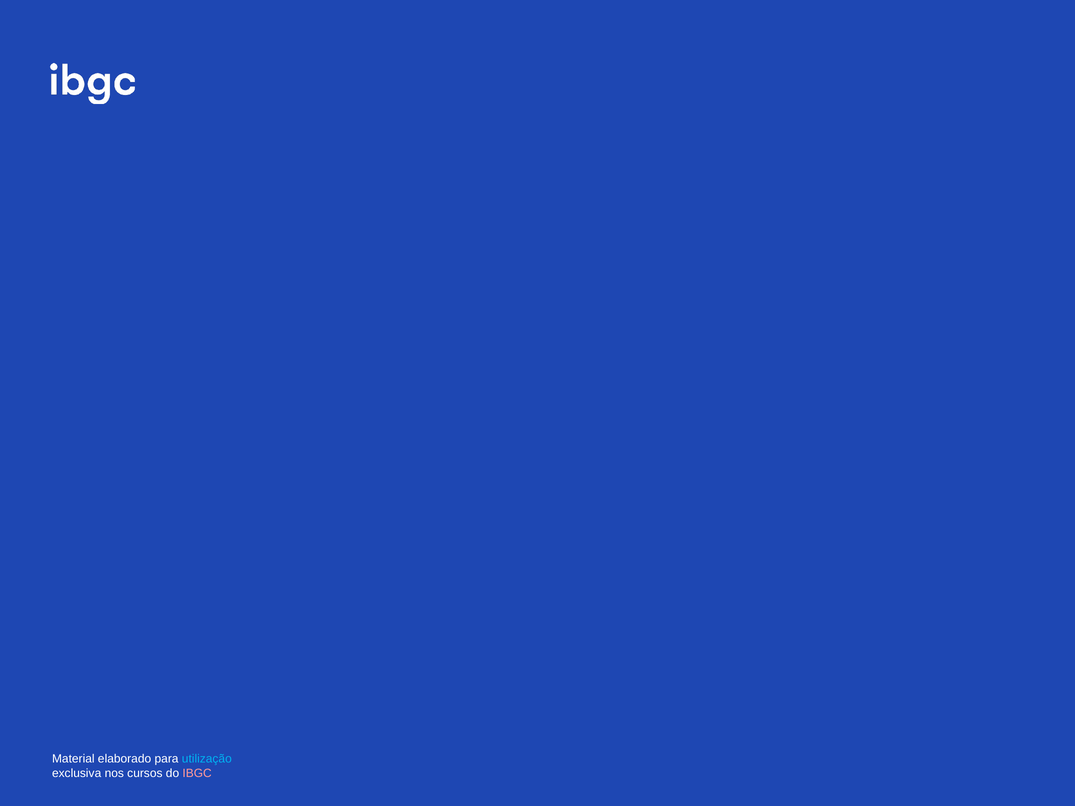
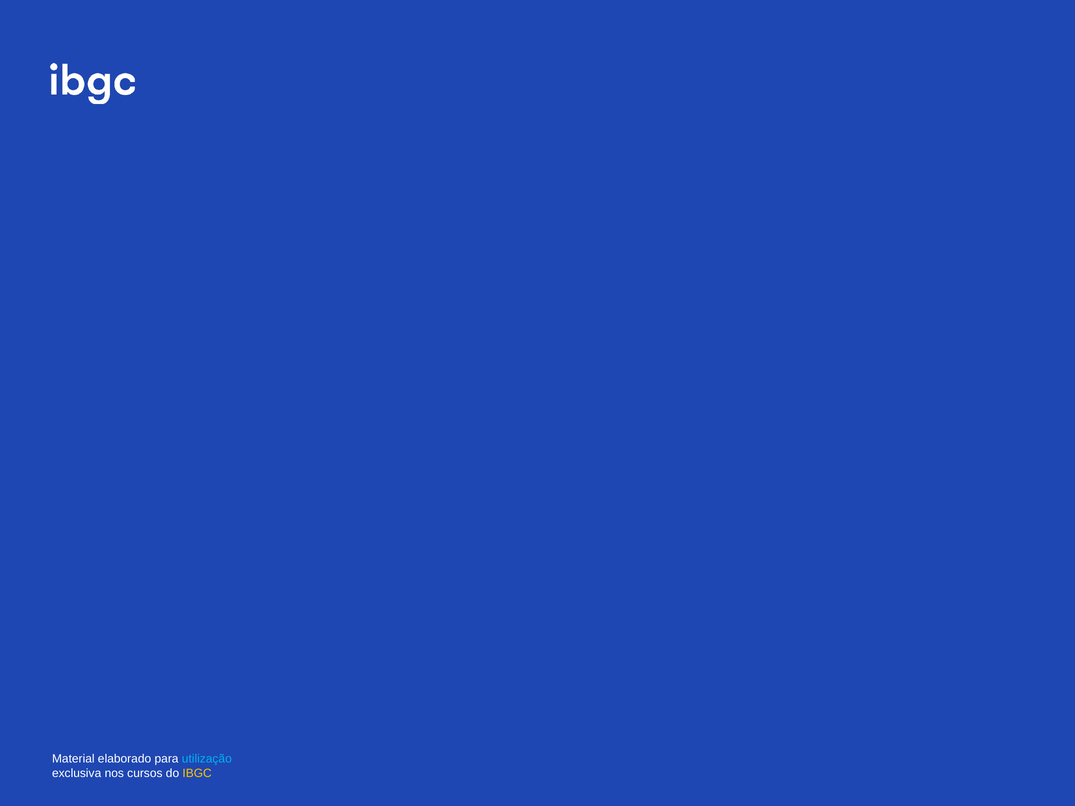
IBGC colour: pink -> yellow
